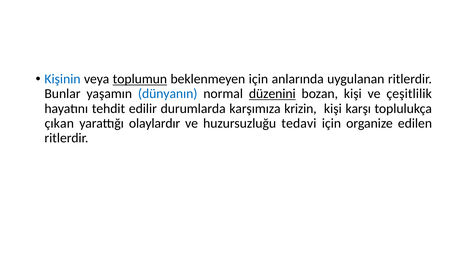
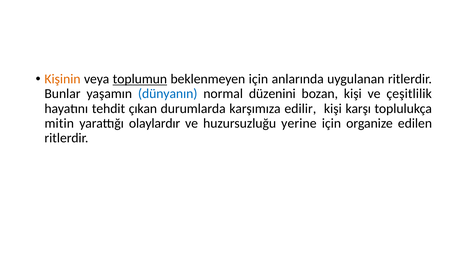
Kişinin colour: blue -> orange
düzenini underline: present -> none
edilir: edilir -> çıkan
krizin: krizin -> edilir
çıkan: çıkan -> mitin
tedavi: tedavi -> yerine
